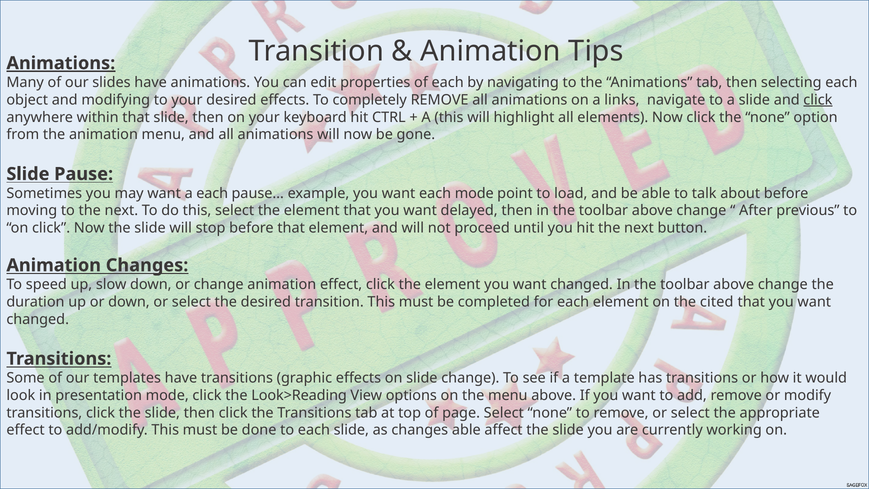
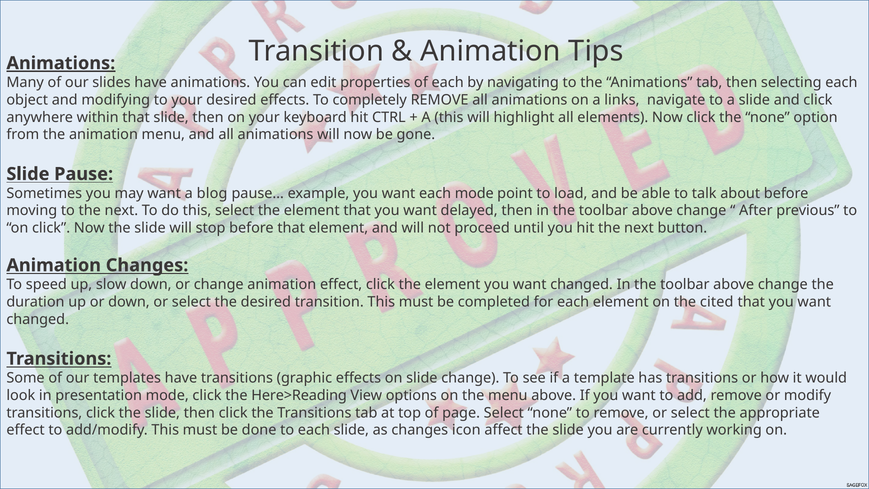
click at (818, 100) underline: present -> none
a each: each -> blog
Look>Reading: Look>Reading -> Here>Reading
changes able: able -> icon
